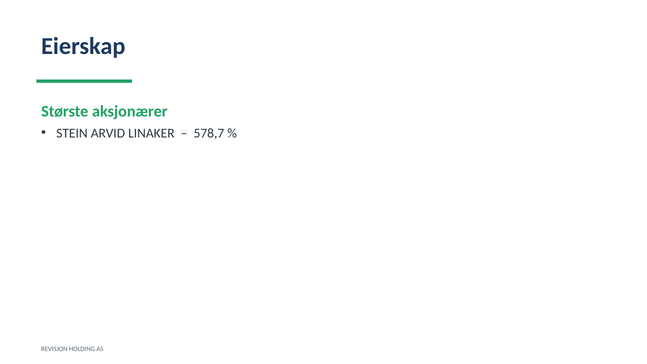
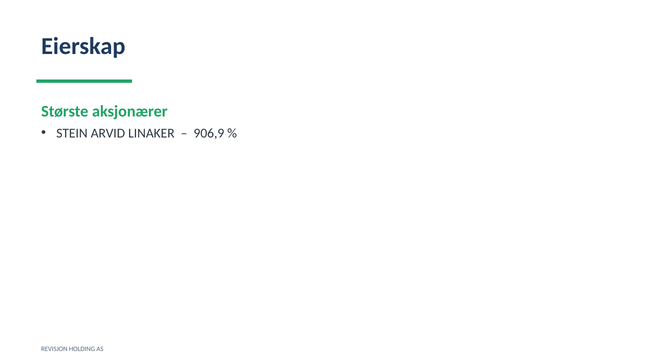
578,7: 578,7 -> 906,9
